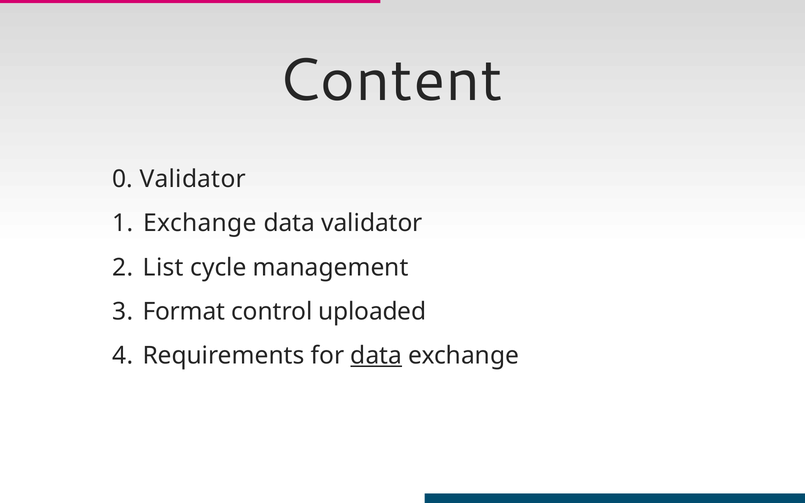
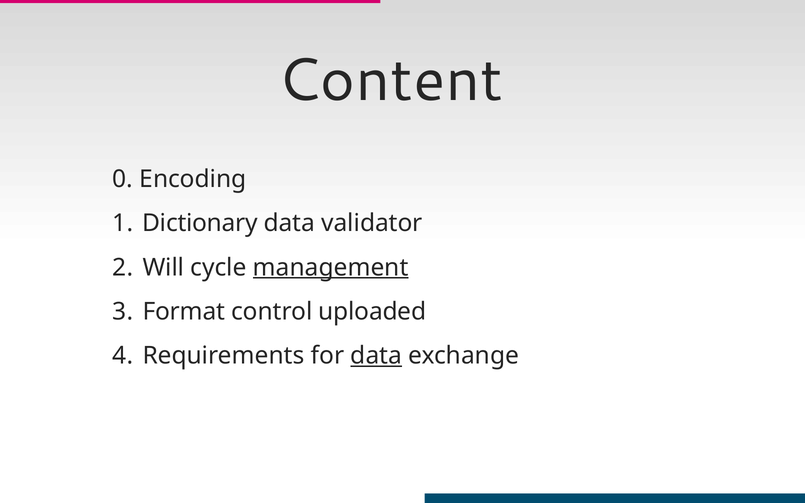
0 Validator: Validator -> Encoding
Exchange at (200, 223): Exchange -> Dictionary
List: List -> Will
management underline: none -> present
